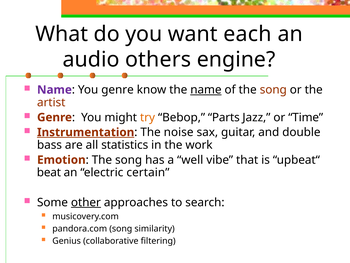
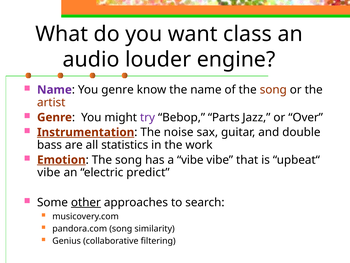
each: each -> class
others: others -> louder
name at (206, 90) underline: present -> none
try colour: orange -> purple
Time: Time -> Over
Emotion underline: none -> present
a well: well -> vibe
beat at (49, 172): beat -> vibe
certain: certain -> predict
